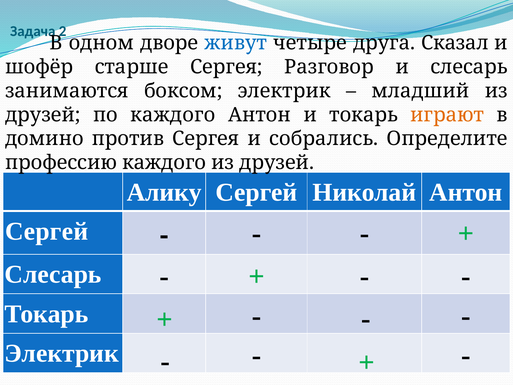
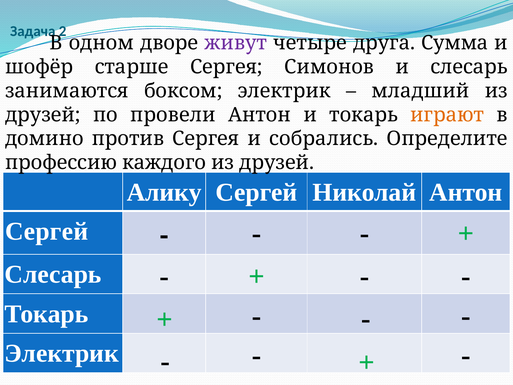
живут colour: blue -> purple
Сказал: Сказал -> Сумма
Разговор: Разговор -> Симонов
по каждого: каждого -> провели
